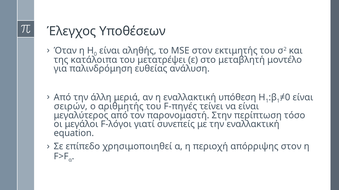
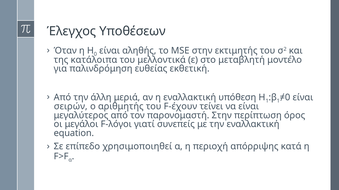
MSE στον: στον -> στην
μετατρέψει: μετατρέψει -> μελλοντικά
ανάλυση: ανάλυση -> εκθετική
F-πηγές: F-πηγές -> F-έχουν
τόσο: τόσο -> όρος
απόρριψης στον: στον -> κατά
